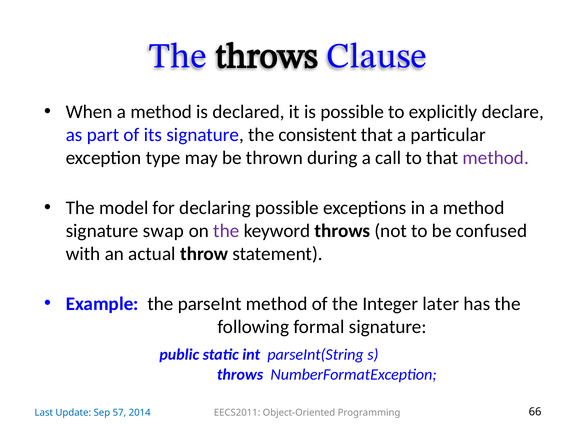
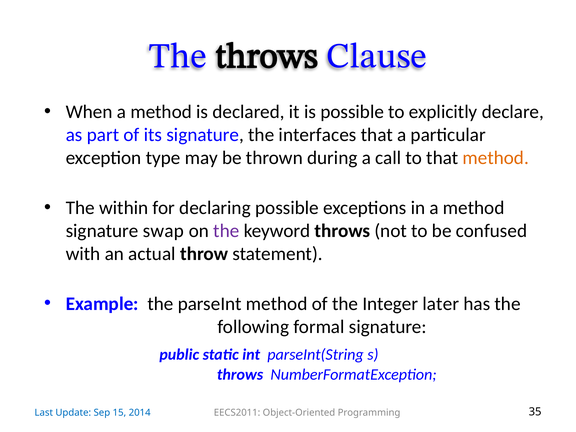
consistent: consistent -> interfaces
method at (496, 158) colour: purple -> orange
model: model -> within
57: 57 -> 15
66: 66 -> 35
